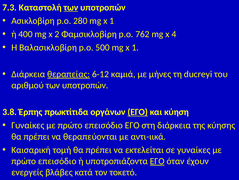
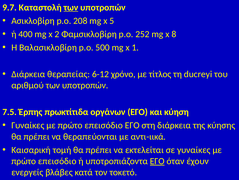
7.3: 7.3 -> 9.7
280: 280 -> 208
1 at (112, 21): 1 -> 5
762: 762 -> 252
4: 4 -> 8
θεραπείας underline: present -> none
καμιά: καμιά -> χρόνο
μήνες: μήνες -> τίτλος
3.8: 3.8 -> 7.5
ΕΓΟ at (138, 112) underline: present -> none
